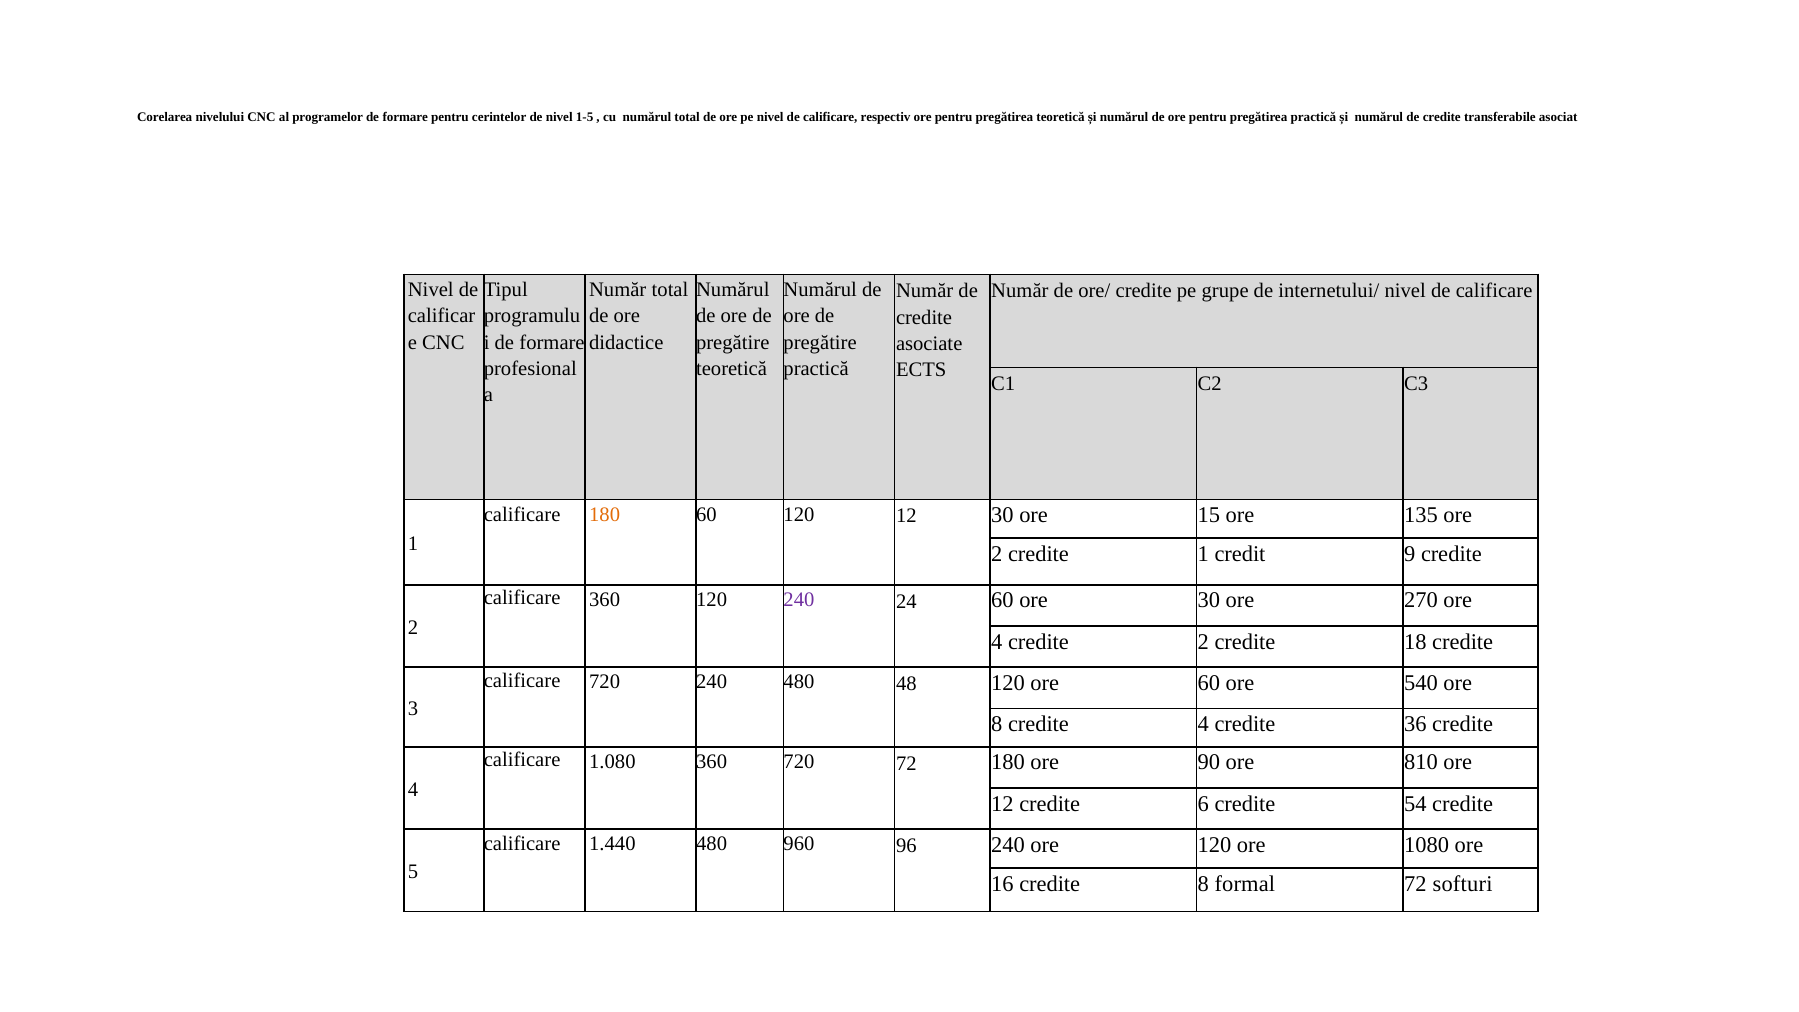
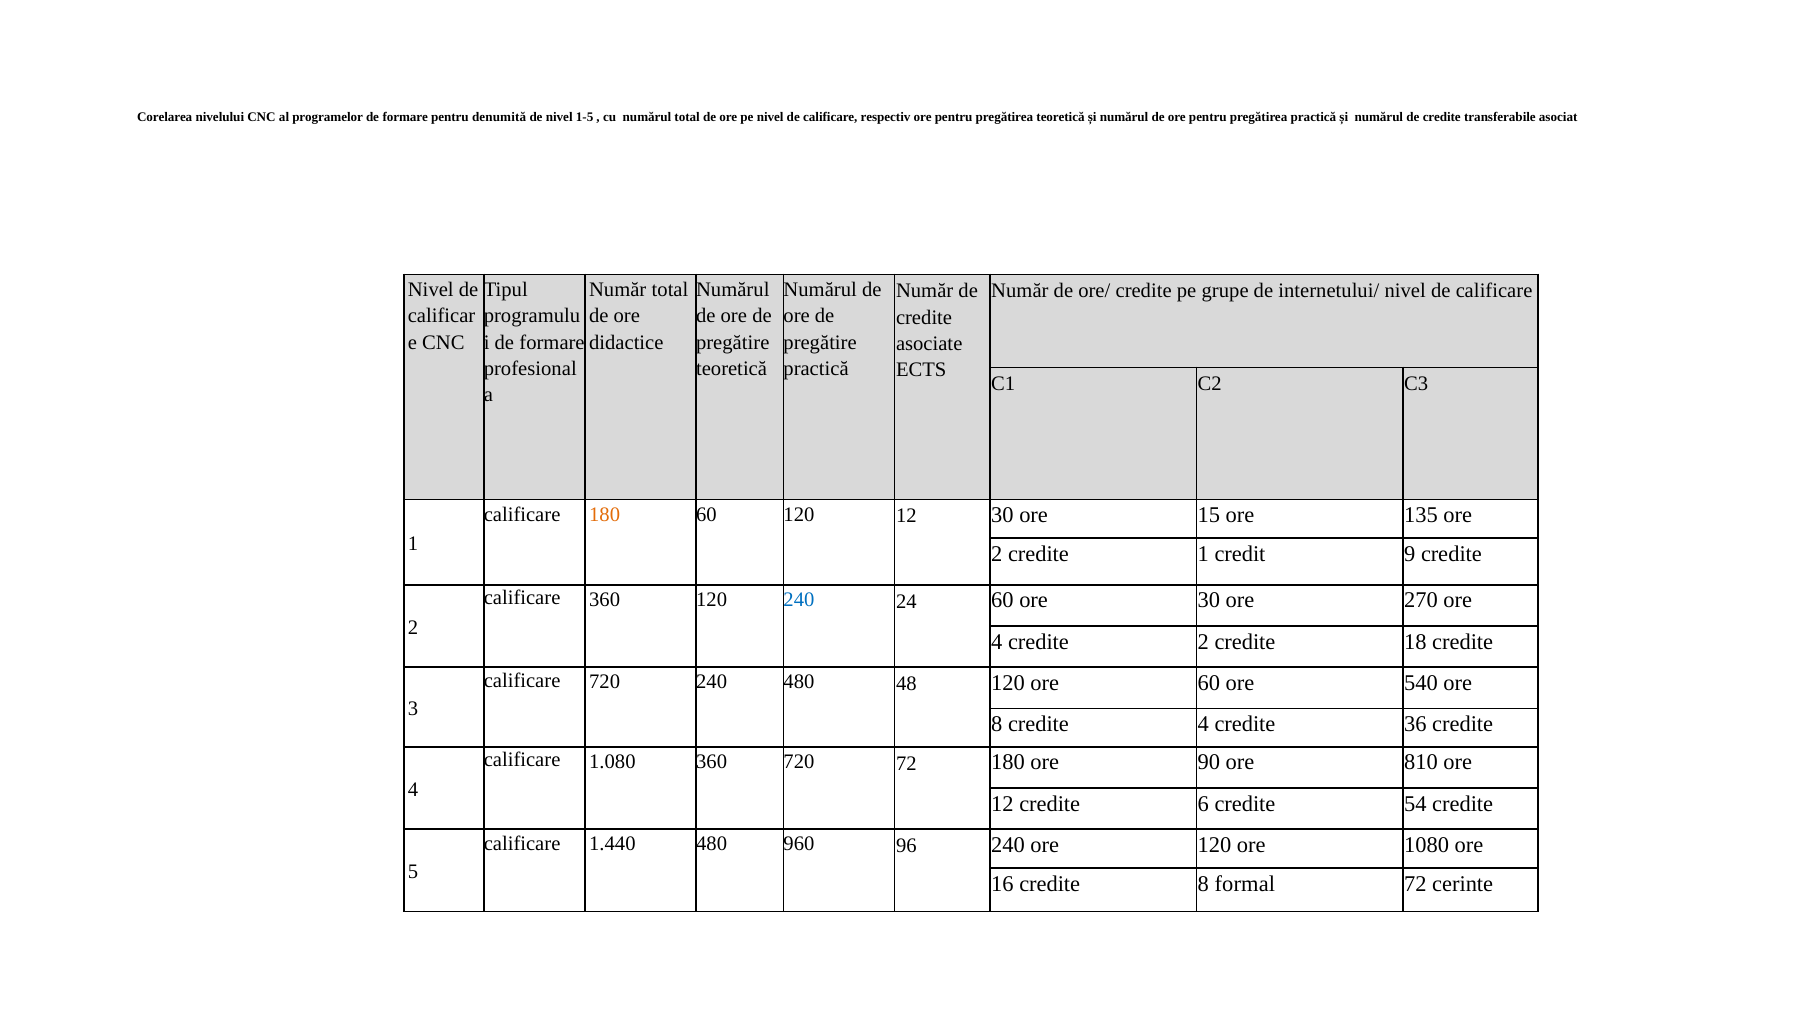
cerintelor: cerintelor -> denumită
240 at (799, 600) colour: purple -> blue
softuri: softuri -> cerinte
